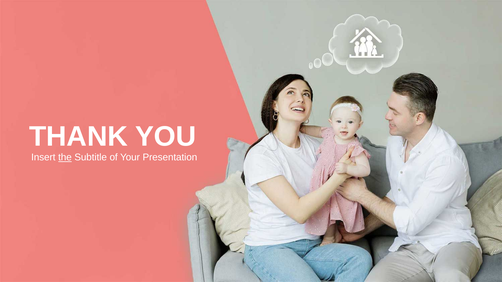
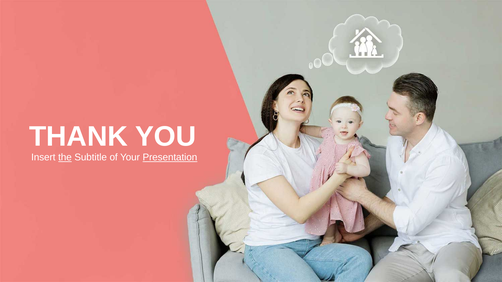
Presentation underline: none -> present
